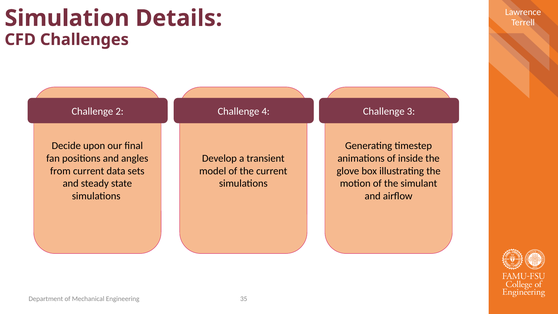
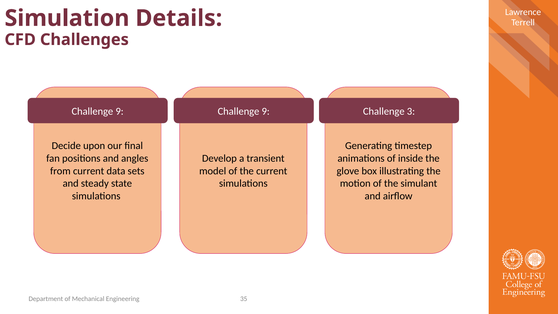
2 at (120, 111): 2 -> 9
4 at (266, 111): 4 -> 9
